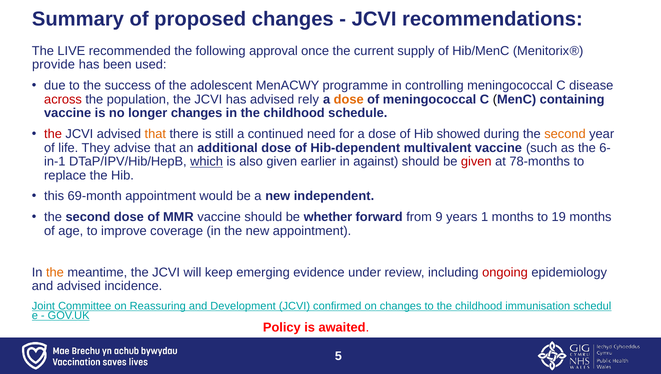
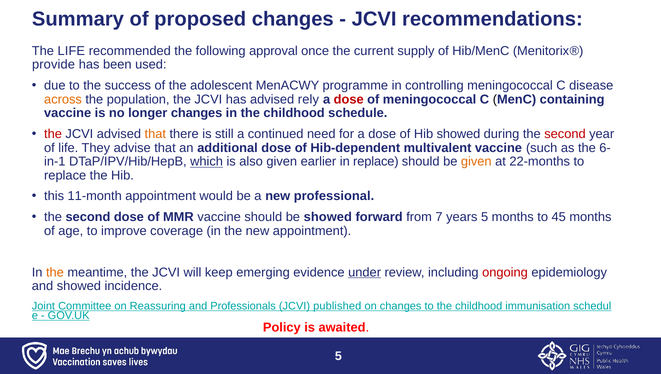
The LIVE: LIVE -> LIFE
across colour: red -> orange
dose at (349, 99) colour: orange -> red
second at (565, 134) colour: orange -> red
in against: against -> replace
given at (476, 162) colour: red -> orange
78-months: 78-months -> 22-months
69-month: 69-month -> 11-month
independent: independent -> professional
be whether: whether -> showed
9: 9 -> 7
years 1: 1 -> 5
19: 19 -> 45
under underline: none -> present
and advised: advised -> showed
Development: Development -> Professionals
confirmed: confirmed -> published
